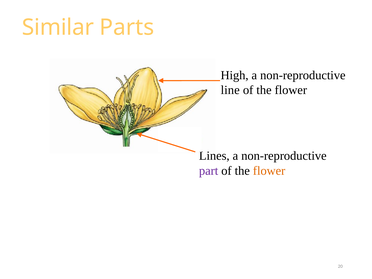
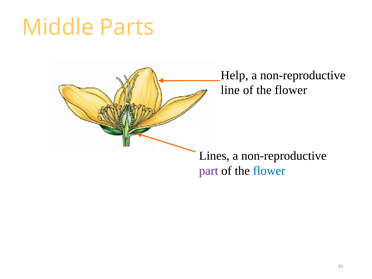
Similar: Similar -> Middle
High: High -> Help
flower at (269, 171) colour: orange -> blue
